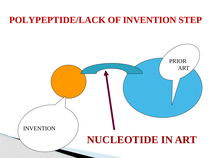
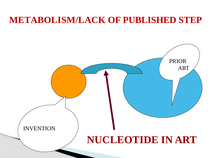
POLYPEPTIDE/LACK: POLYPEPTIDE/LACK -> METABOLISM/LACK
OF INVENTION: INVENTION -> PUBLISHED
